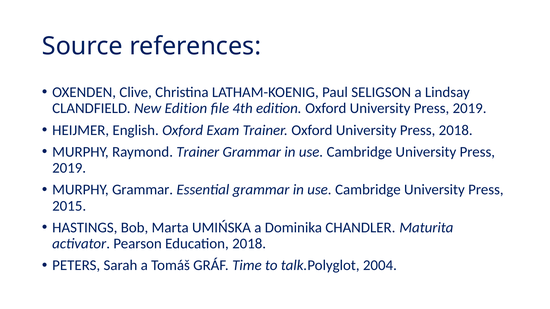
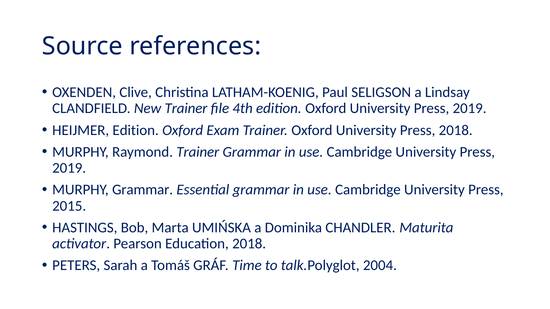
New Edition: Edition -> Trainer
HEIJMER English: English -> Edition
